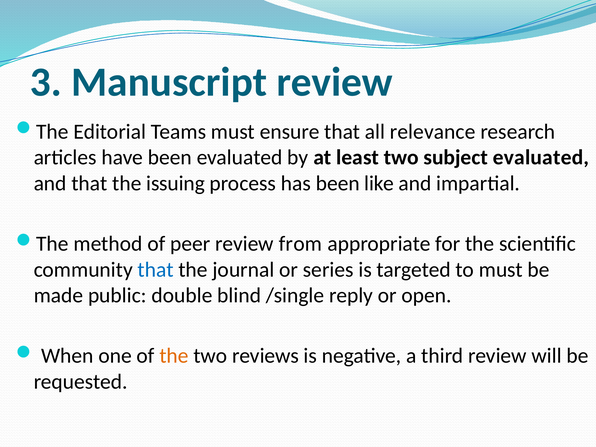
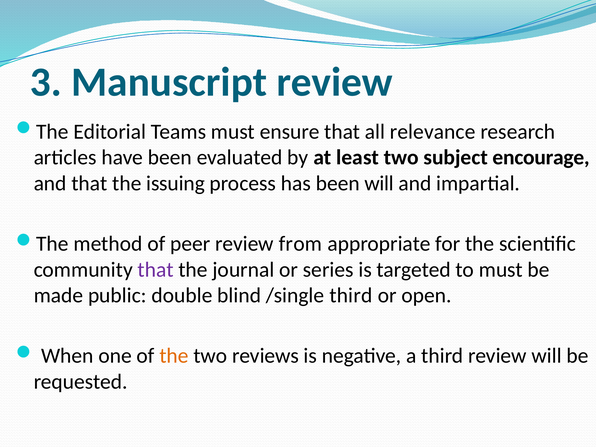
subject evaluated: evaluated -> encourage
been like: like -> will
that at (156, 270) colour: blue -> purple
/single reply: reply -> third
